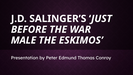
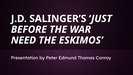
MALE: MALE -> NEED
